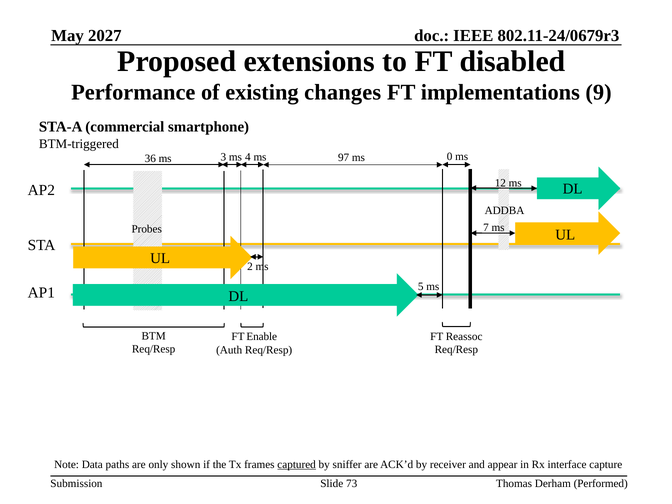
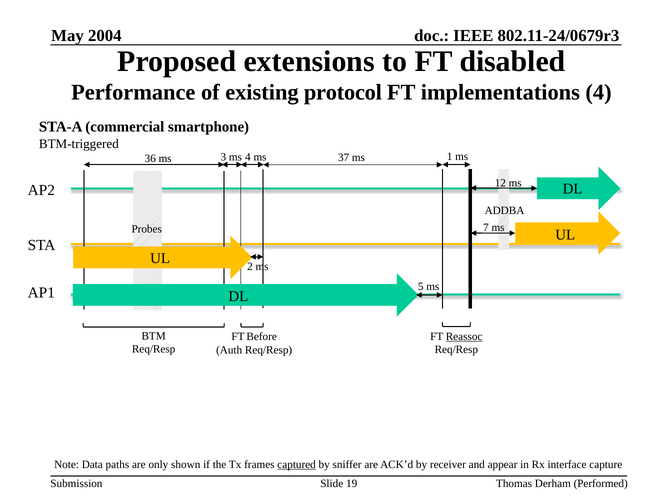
2027: 2027 -> 2004
changes: changes -> protocol
implementations 9: 9 -> 4
97: 97 -> 37
0: 0 -> 1
Reassoc underline: none -> present
Enable: Enable -> Before
73: 73 -> 19
